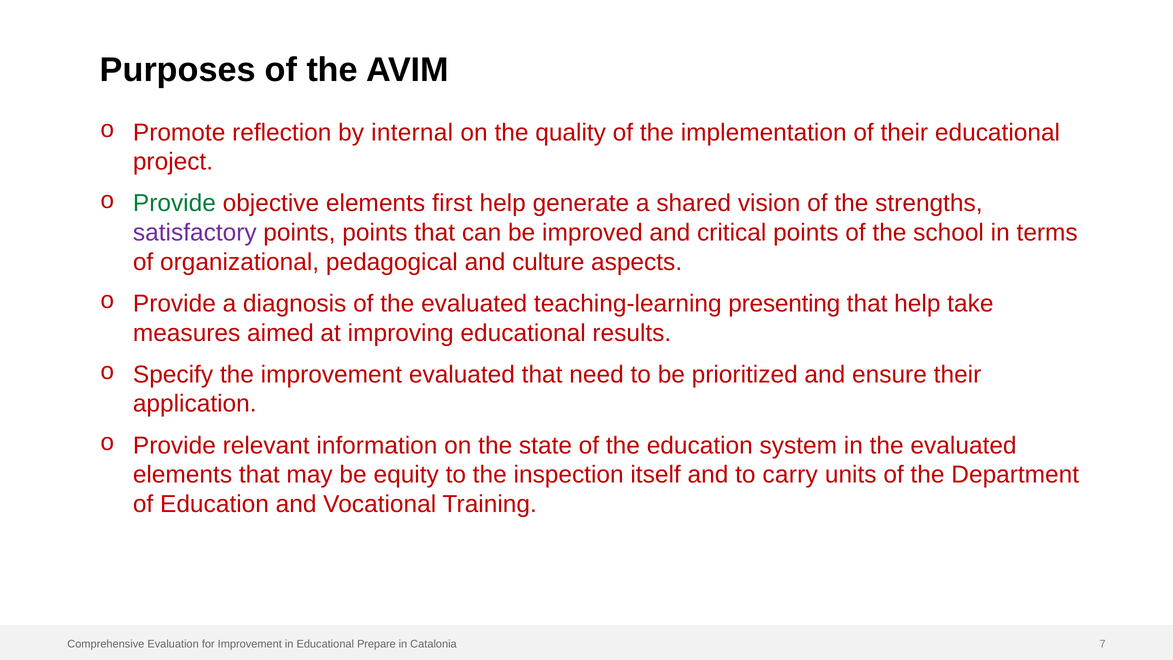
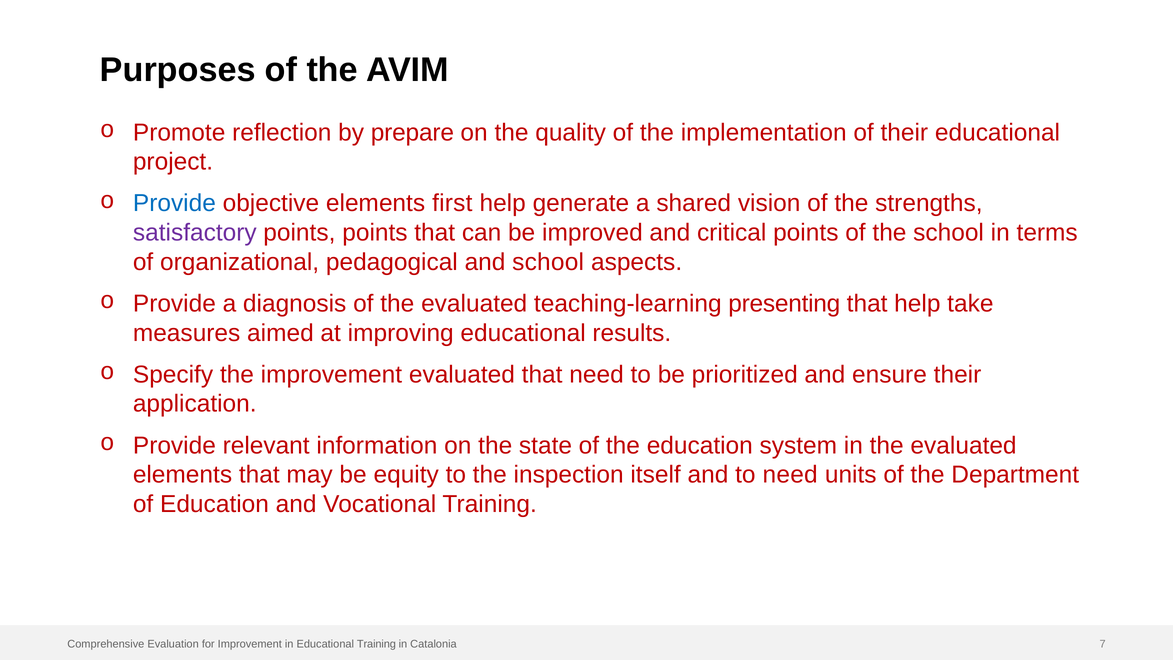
internal: internal -> prepare
Provide at (174, 203) colour: green -> blue
and culture: culture -> school
to carry: carry -> need
Educational Prepare: Prepare -> Training
